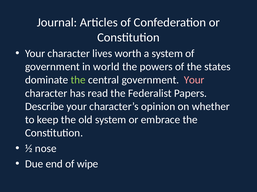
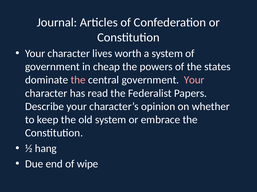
world: world -> cheap
the at (78, 80) colour: light green -> pink
nose: nose -> hang
